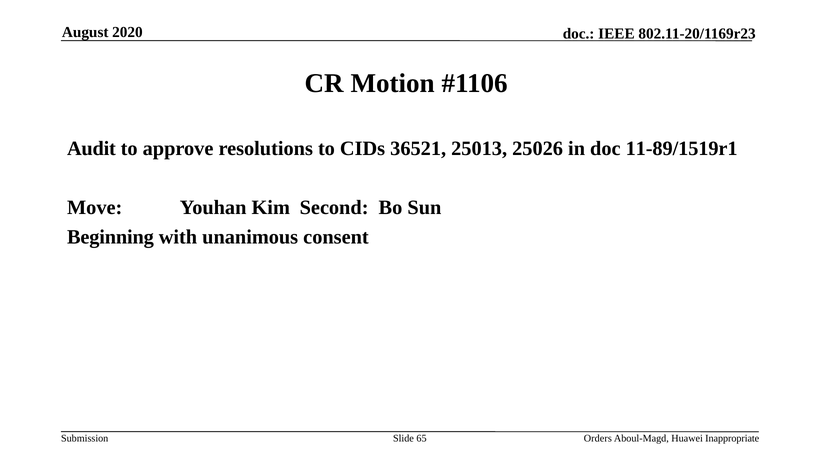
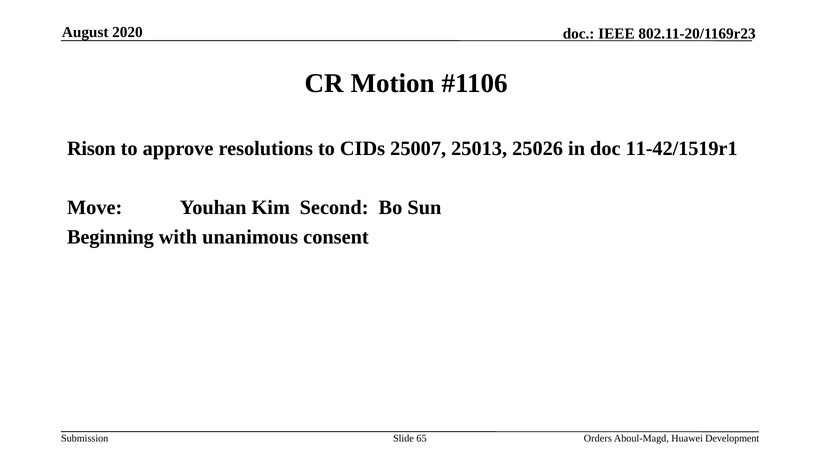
Audit: Audit -> Rison
36521: 36521 -> 25007
11-89/1519r1: 11-89/1519r1 -> 11-42/1519r1
Inappropriate: Inappropriate -> Development
